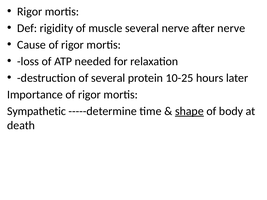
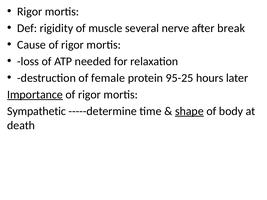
after nerve: nerve -> break
of several: several -> female
10-25: 10-25 -> 95-25
Importance underline: none -> present
